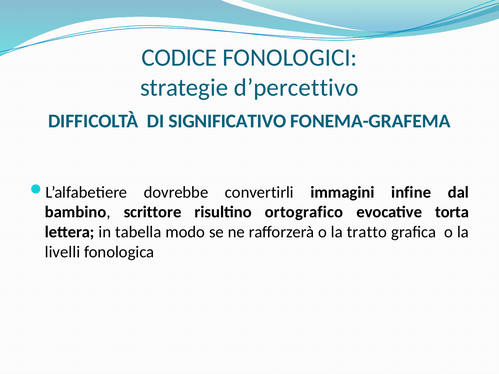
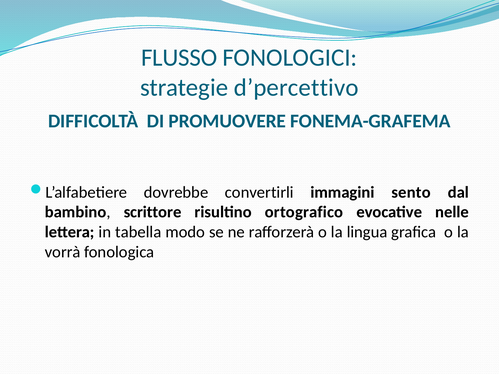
CODICE: CODICE -> FLUSSO
SIGNIFICATIVO: SIGNIFICATIVO -> PROMUOVERE
infine: infine -> sento
torta: torta -> nelle
tratto: tratto -> lingua
livelli: livelli -> vorrà
